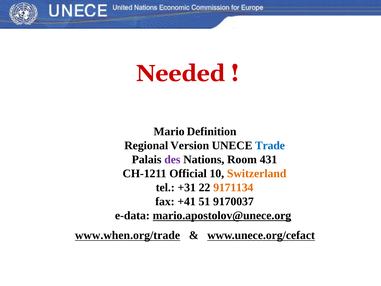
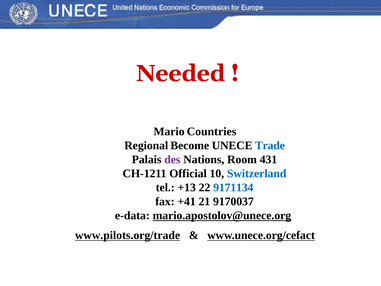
Definition: Definition -> Countries
Version: Version -> Become
Switzerland colour: orange -> blue
+31: +31 -> +13
9171134 colour: orange -> blue
51: 51 -> 21
www.when.org/trade: www.when.org/trade -> www.pilots.org/trade
